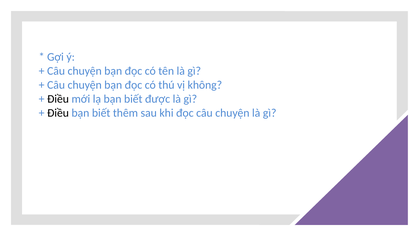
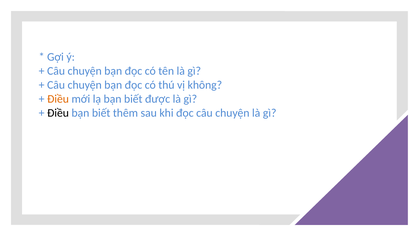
Điều at (58, 99) colour: black -> orange
